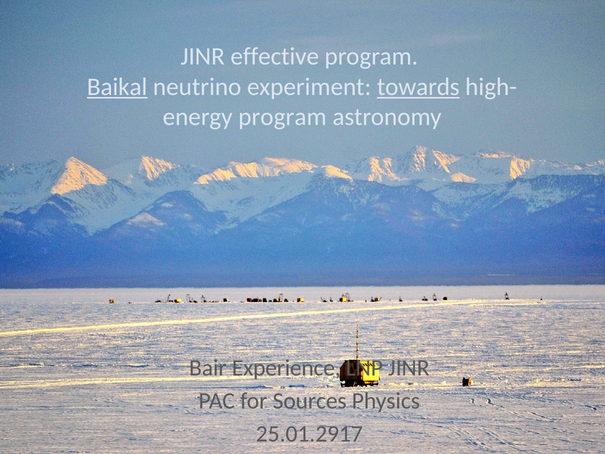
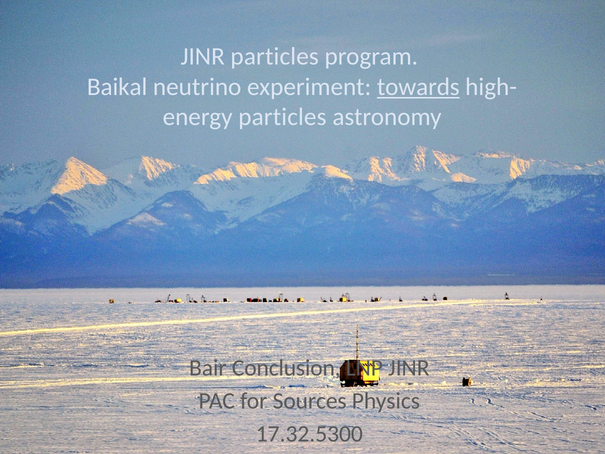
JINR effective: effective -> particles
Baikal underline: present -> none
program at (282, 117): program -> particles
Experience: Experience -> Conclusion
25.01.2917: 25.01.2917 -> 17.32.5300
